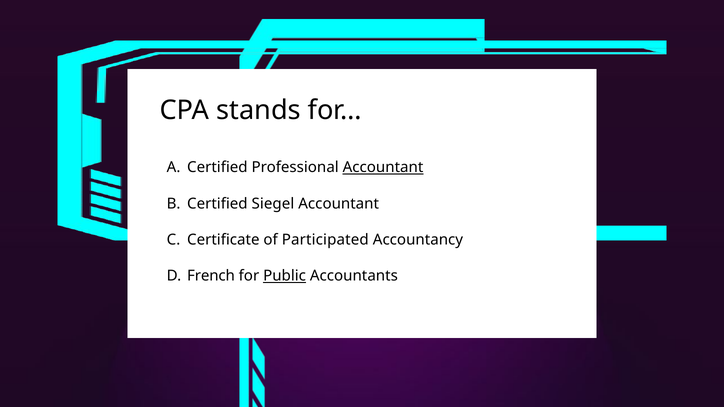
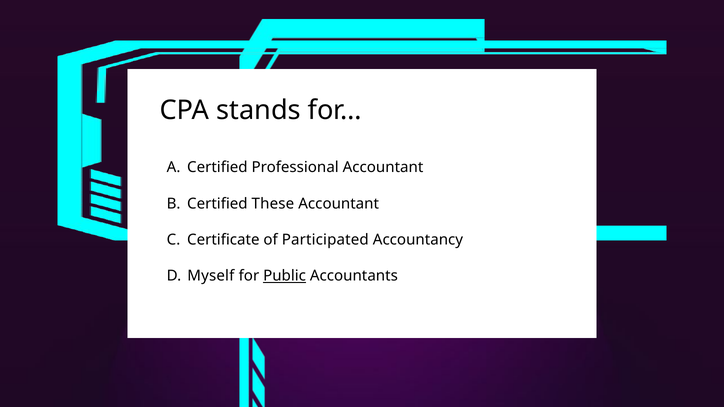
Accountant at (383, 167) underline: present -> none
Siegel: Siegel -> These
French: French -> Myself
